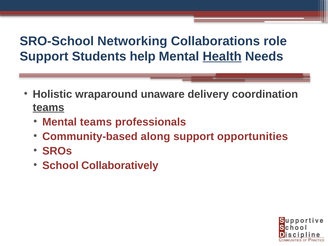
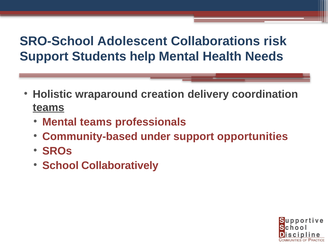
Networking: Networking -> Adolescent
role: role -> risk
Health underline: present -> none
unaware: unaware -> creation
along: along -> under
